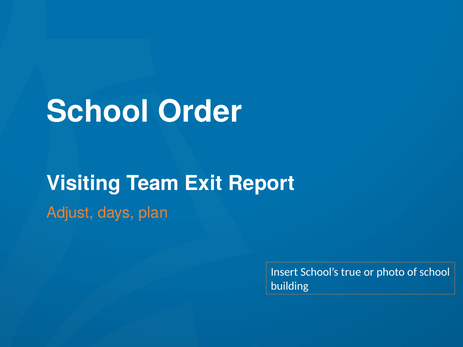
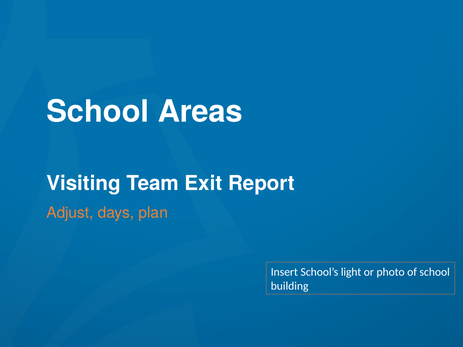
Order: Order -> Areas
true: true -> light
